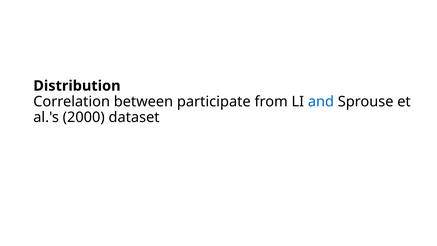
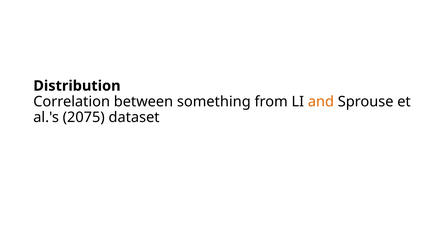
participate: participate -> something
and colour: blue -> orange
2000: 2000 -> 2075
